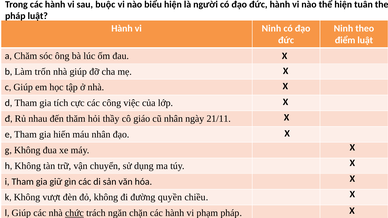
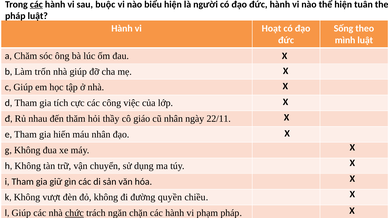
các at (36, 4) underline: none -> present
vi Ninh: Ninh -> Hoạt
Ninh at (343, 28): Ninh -> Sống
điểm: điểm -> mình
21/11: 21/11 -> 22/11
